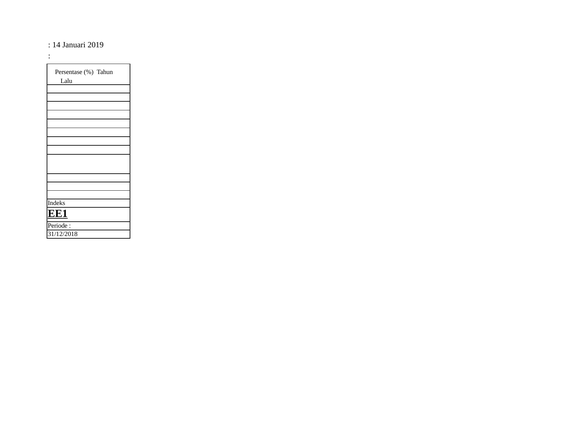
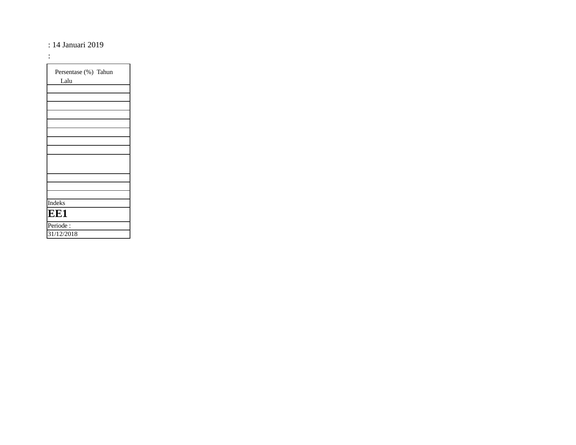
EE1 underline: present -> none
